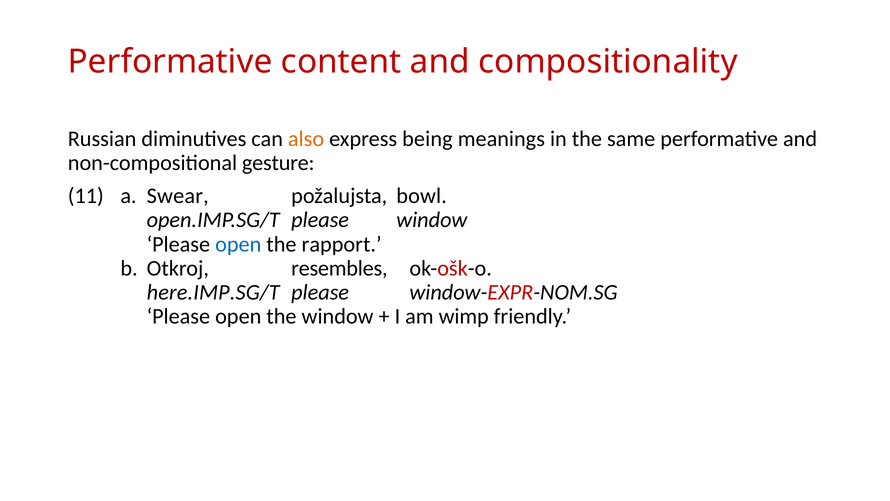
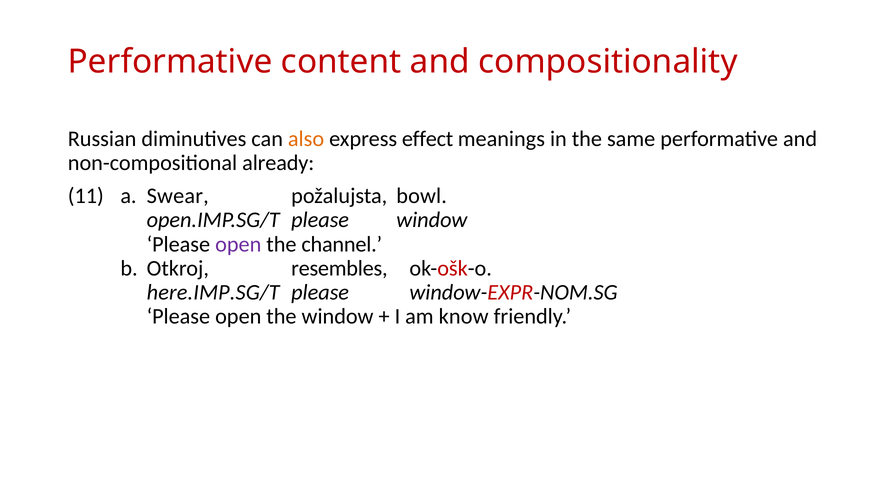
being: being -> effect
gesture: gesture -> already
open at (238, 244) colour: blue -> purple
rapport: rapport -> channel
wimp: wimp -> know
